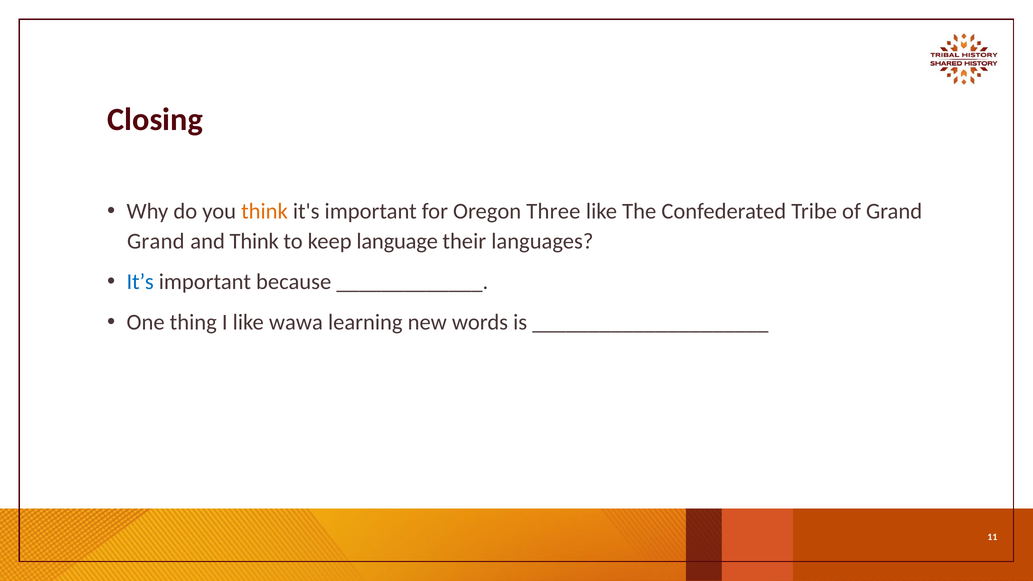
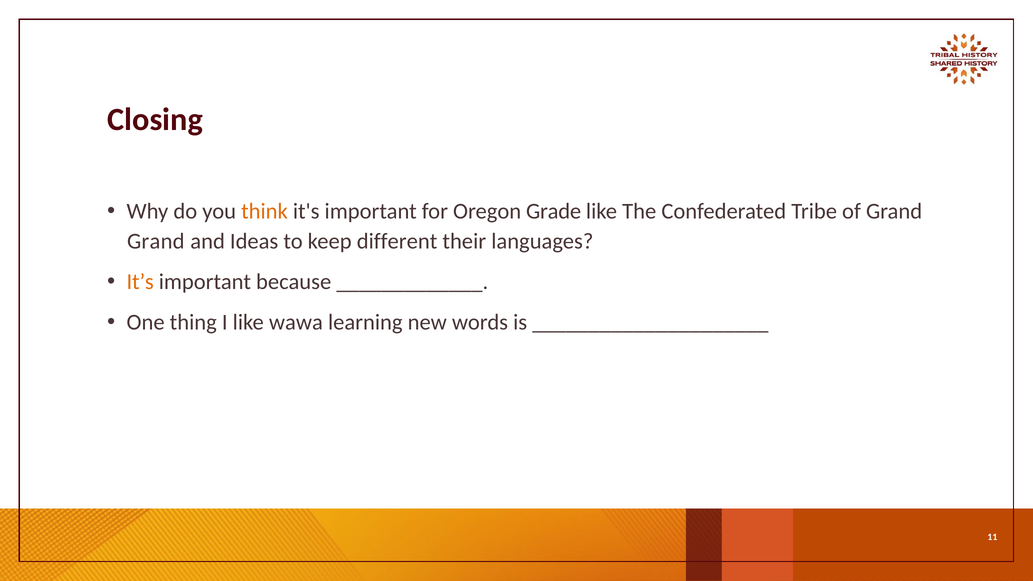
Three: Three -> Grade
and Think: Think -> Ideas
language: language -> different
It’s colour: blue -> orange
